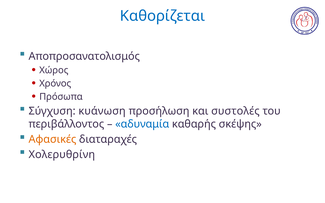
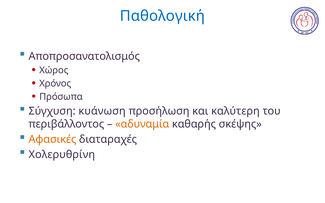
Καθορίζεται: Καθορίζεται -> Παθολογική
συστολές: συστολές -> καλύτερη
αδυναμία colour: blue -> orange
